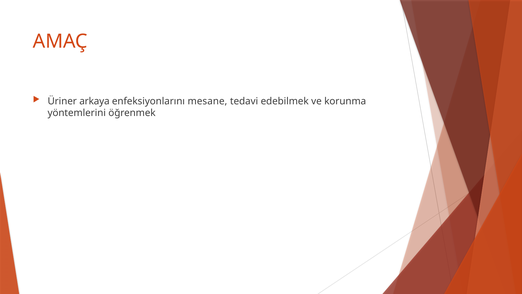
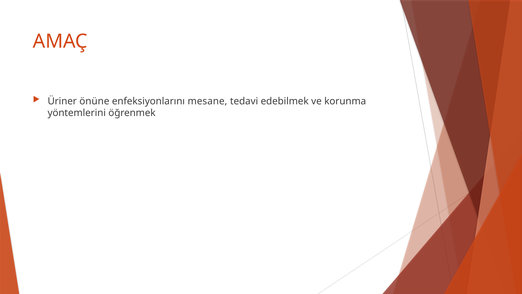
arkaya: arkaya -> önüne
